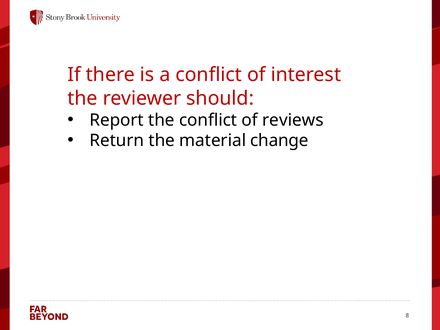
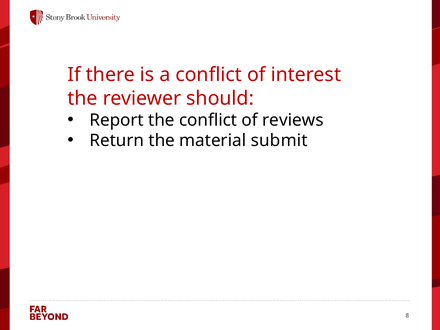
change: change -> submit
